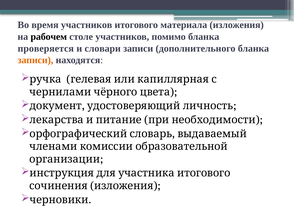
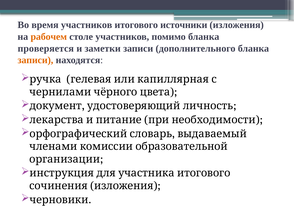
материала: материала -> источники
рабочем colour: black -> orange
словари: словари -> заметки
